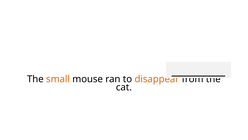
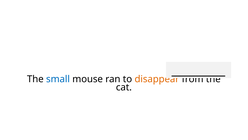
small colour: orange -> blue
